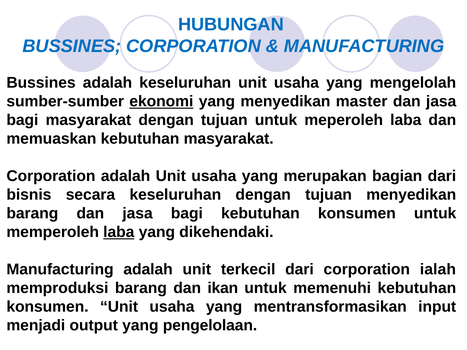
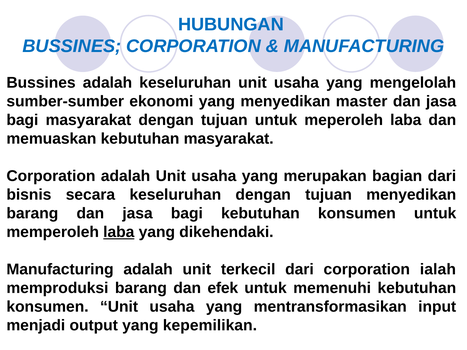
ekonomi underline: present -> none
ikan: ikan -> efek
pengelolaan: pengelolaan -> kepemilikan
